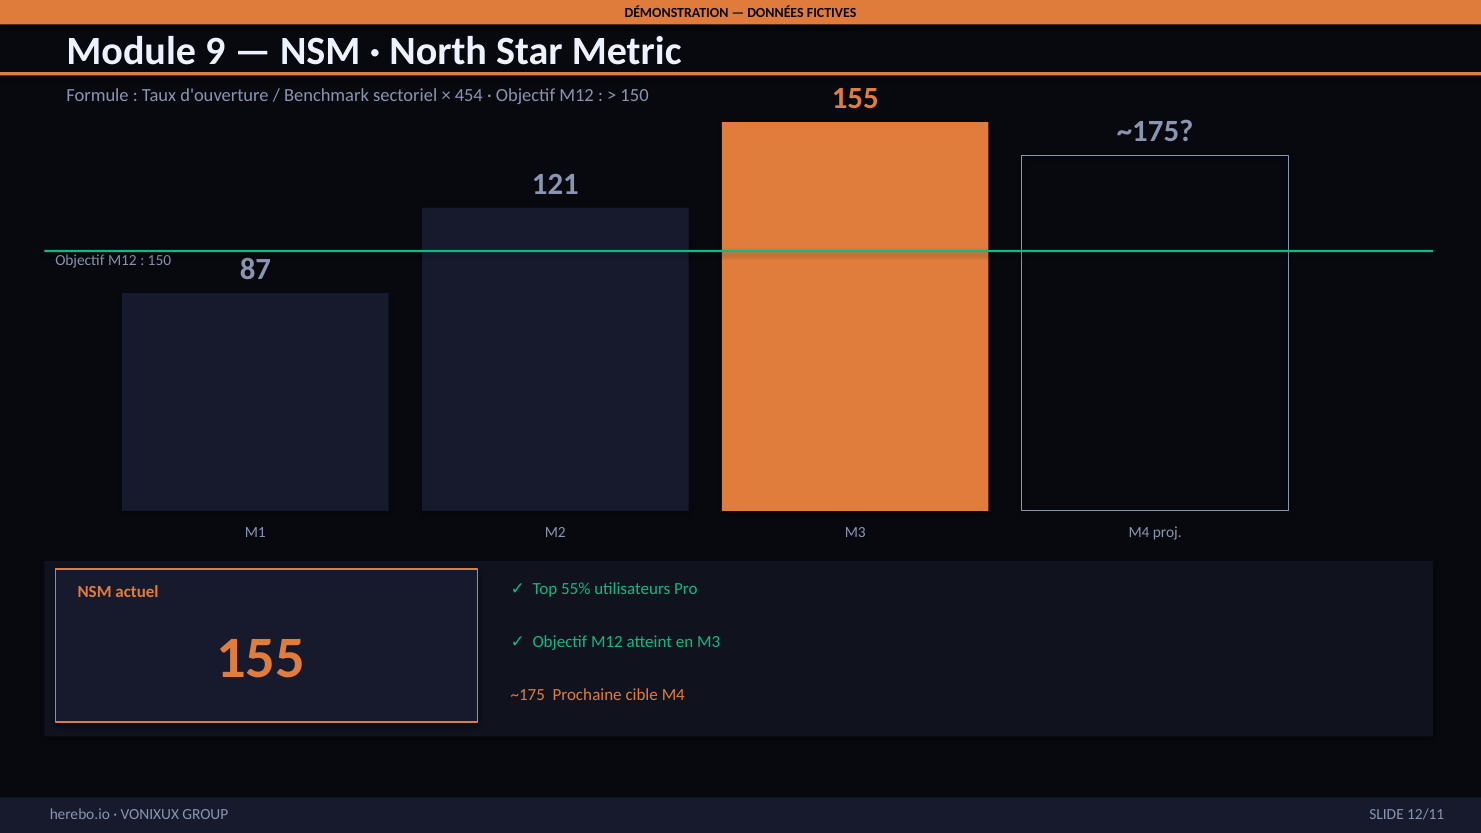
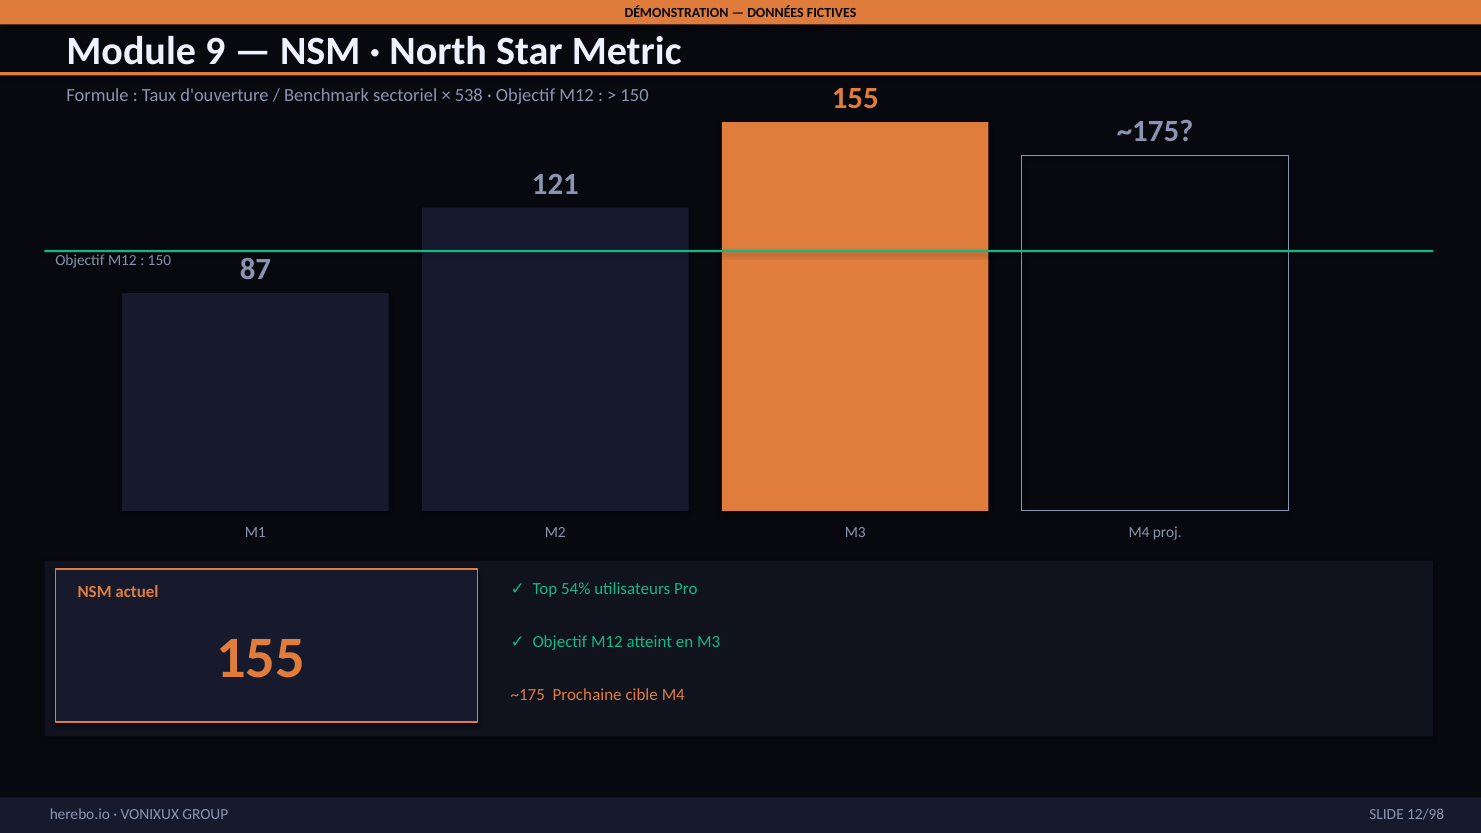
454: 454 -> 538
55%: 55% -> 54%
12/11: 12/11 -> 12/98
